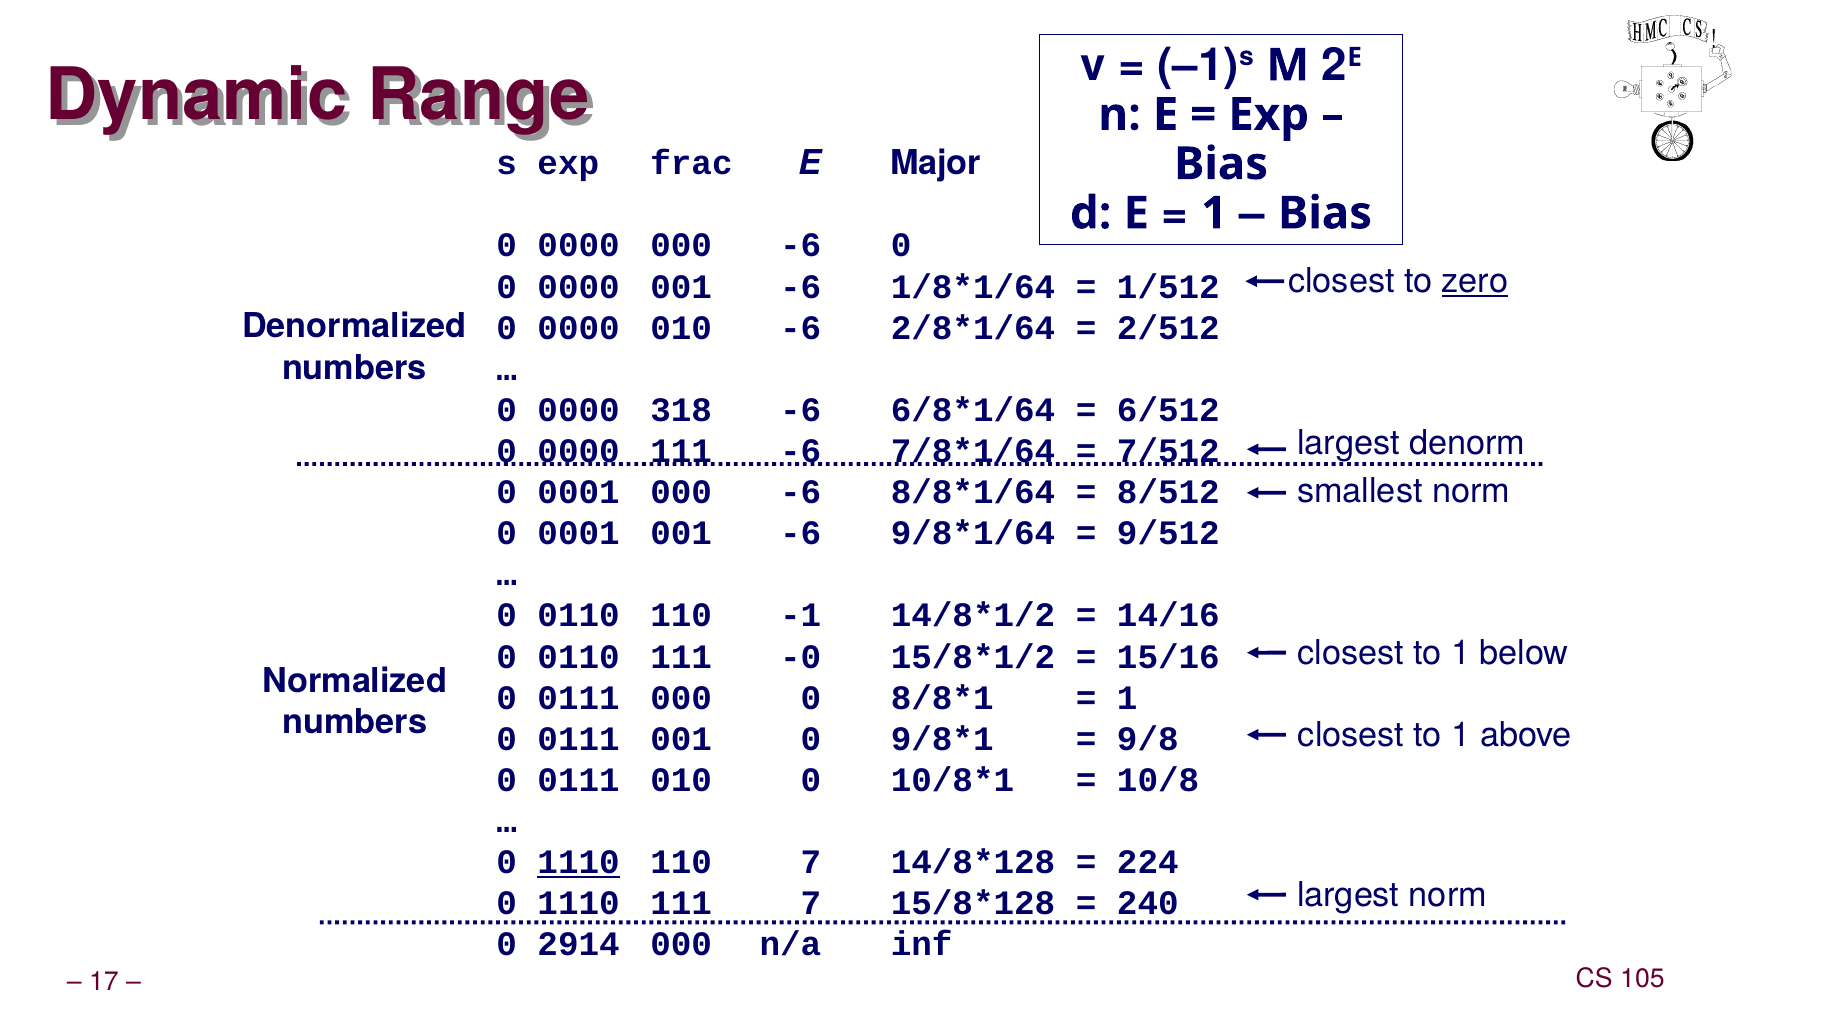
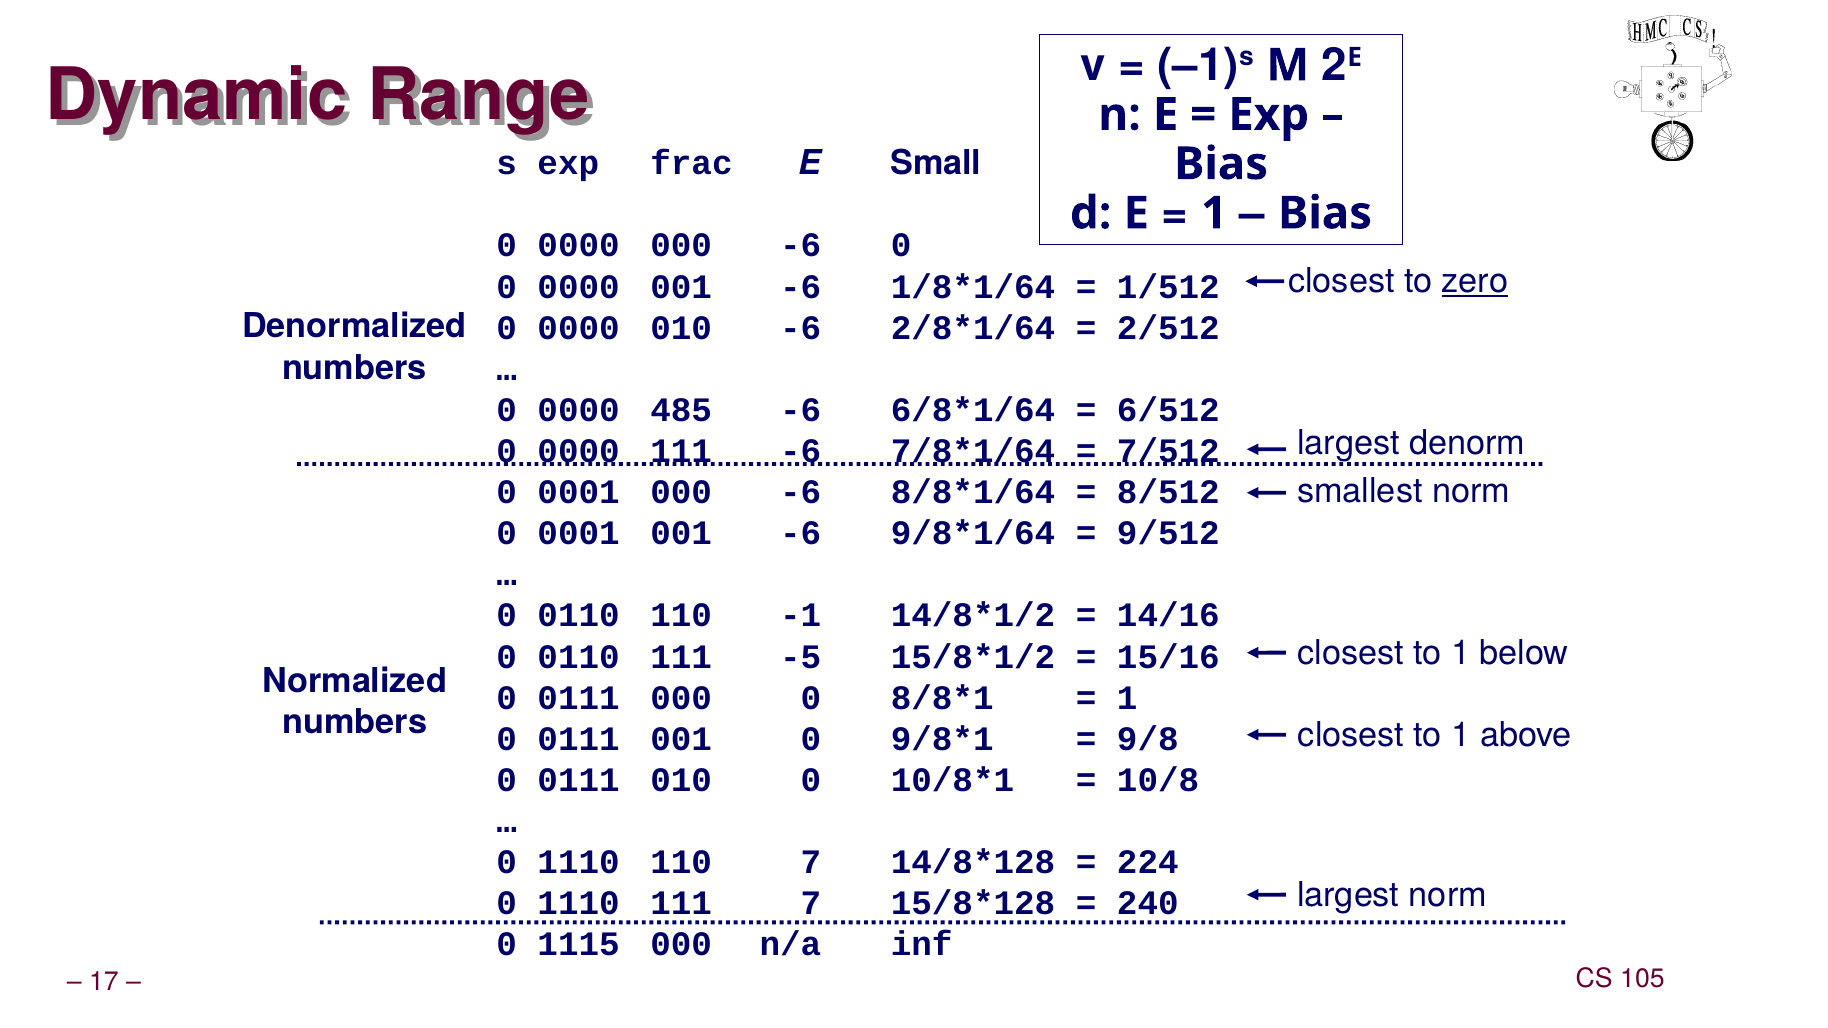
Major: Major -> Small
318: 318 -> 485
-0: -0 -> -5
1110 at (579, 863) underline: present -> none
2914: 2914 -> 1115
